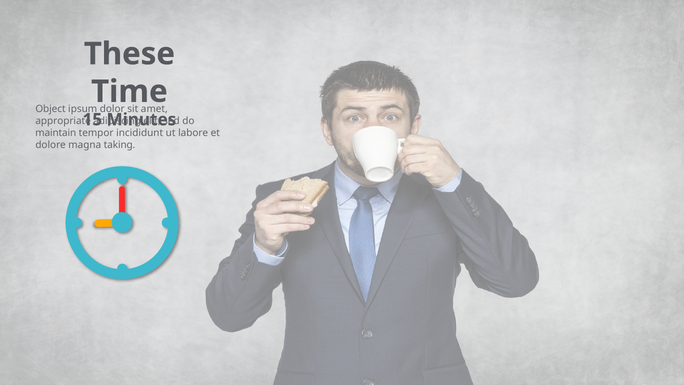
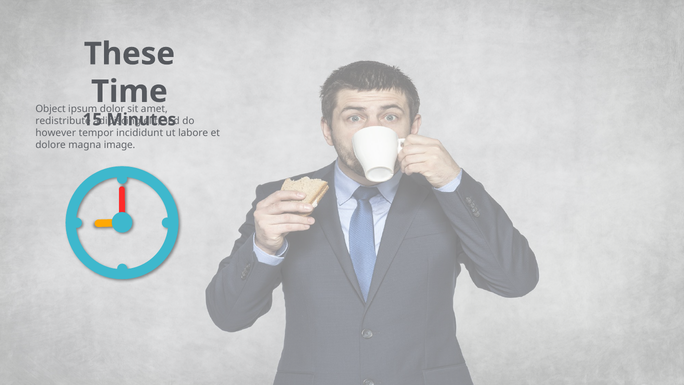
appropriate: appropriate -> redistribute
maintain: maintain -> however
taking: taking -> image
